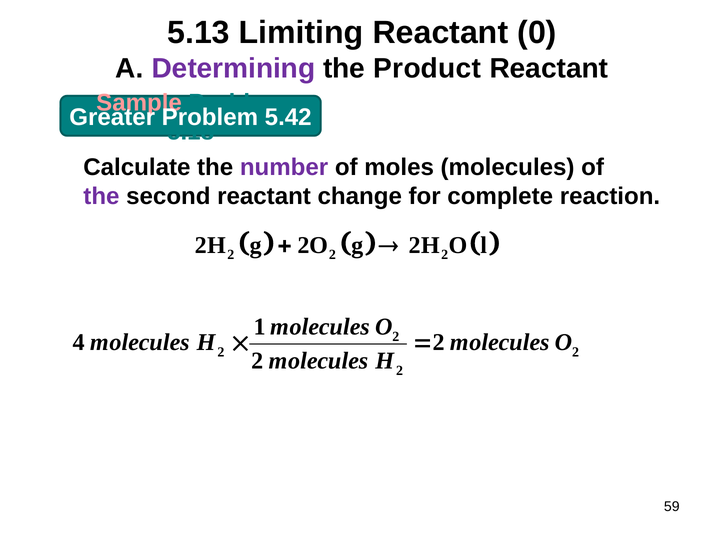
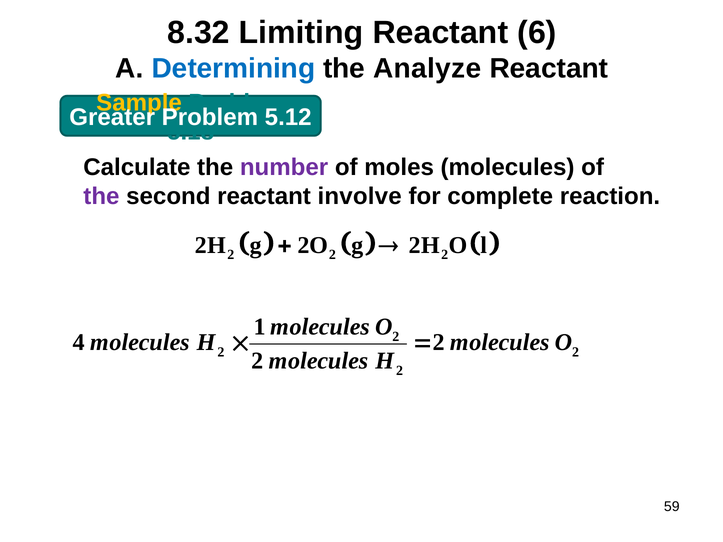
5.13: 5.13 -> 8.32
0: 0 -> 6
Determining colour: purple -> blue
Product: Product -> Analyze
Sample colour: pink -> yellow
5.42: 5.42 -> 5.12
change: change -> involve
